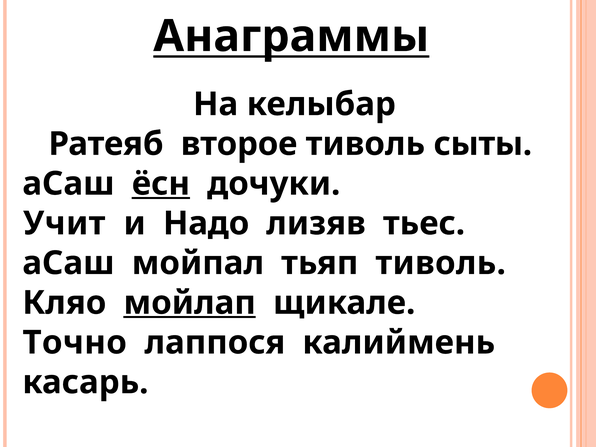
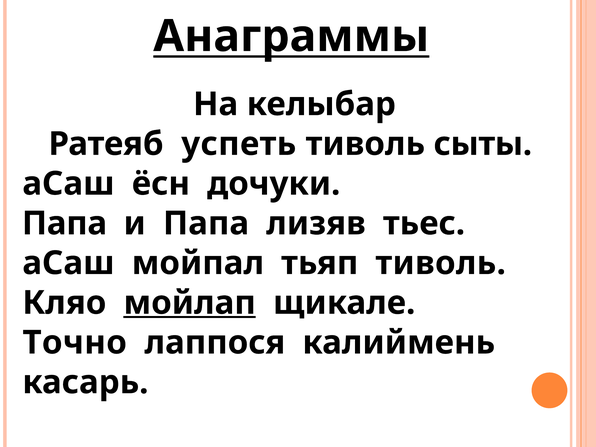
второе: второе -> успеть
ёсн underline: present -> none
Учит at (64, 223): Учит -> Папа
и Надо: Надо -> Папа
